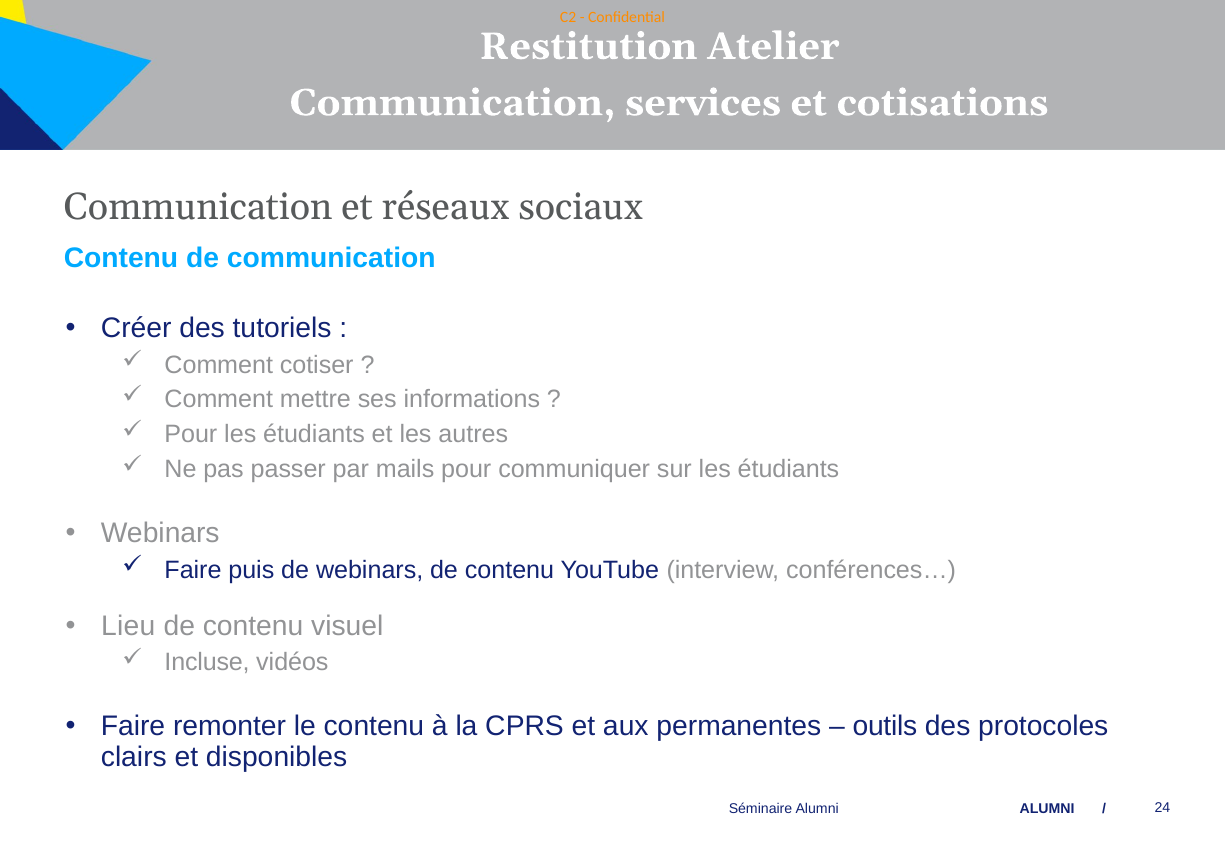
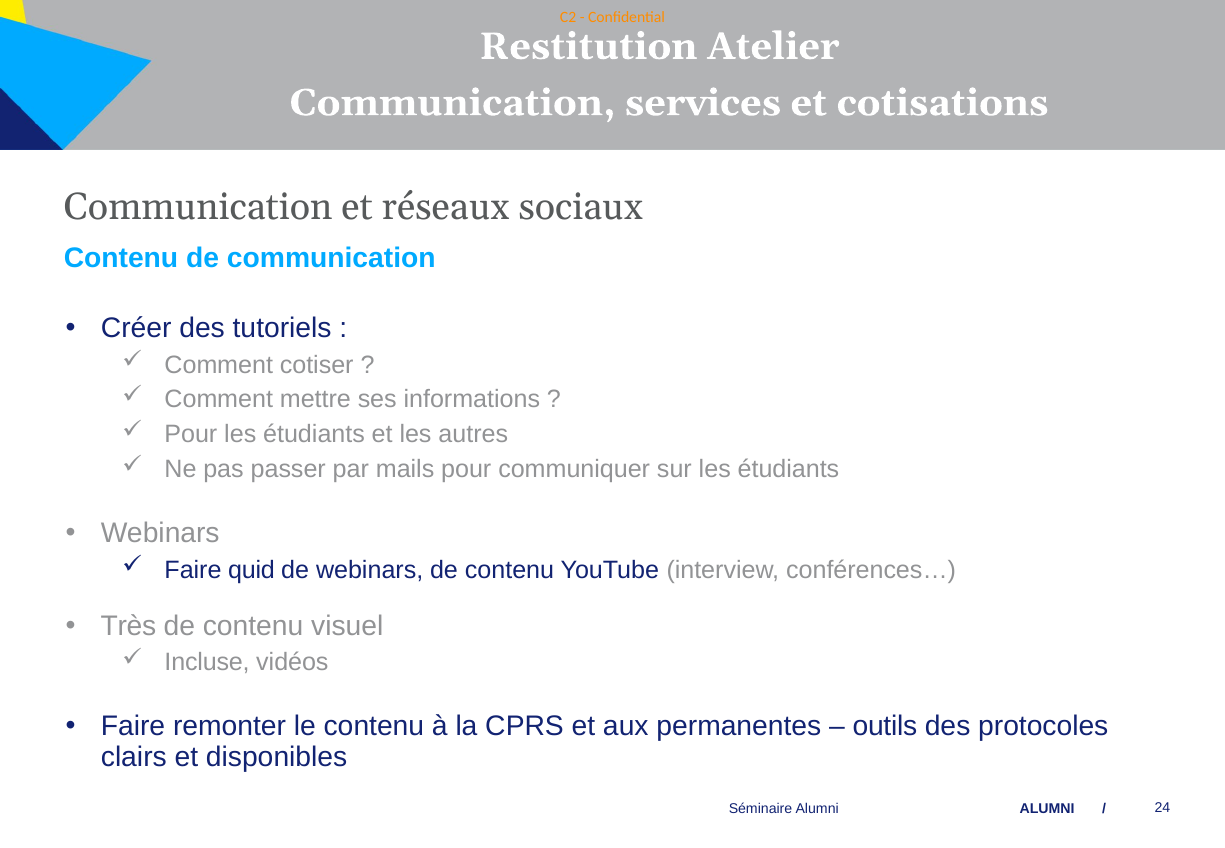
puis: puis -> quid
Lieu: Lieu -> Très
